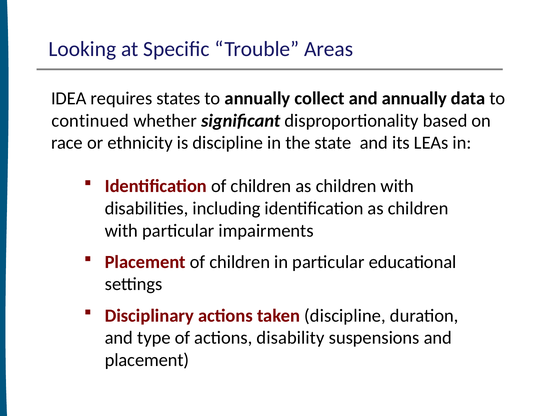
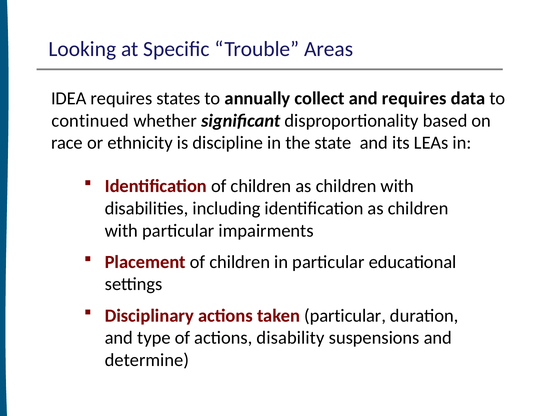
and annually: annually -> requires
taken discipline: discipline -> particular
placement at (147, 360): placement -> determine
